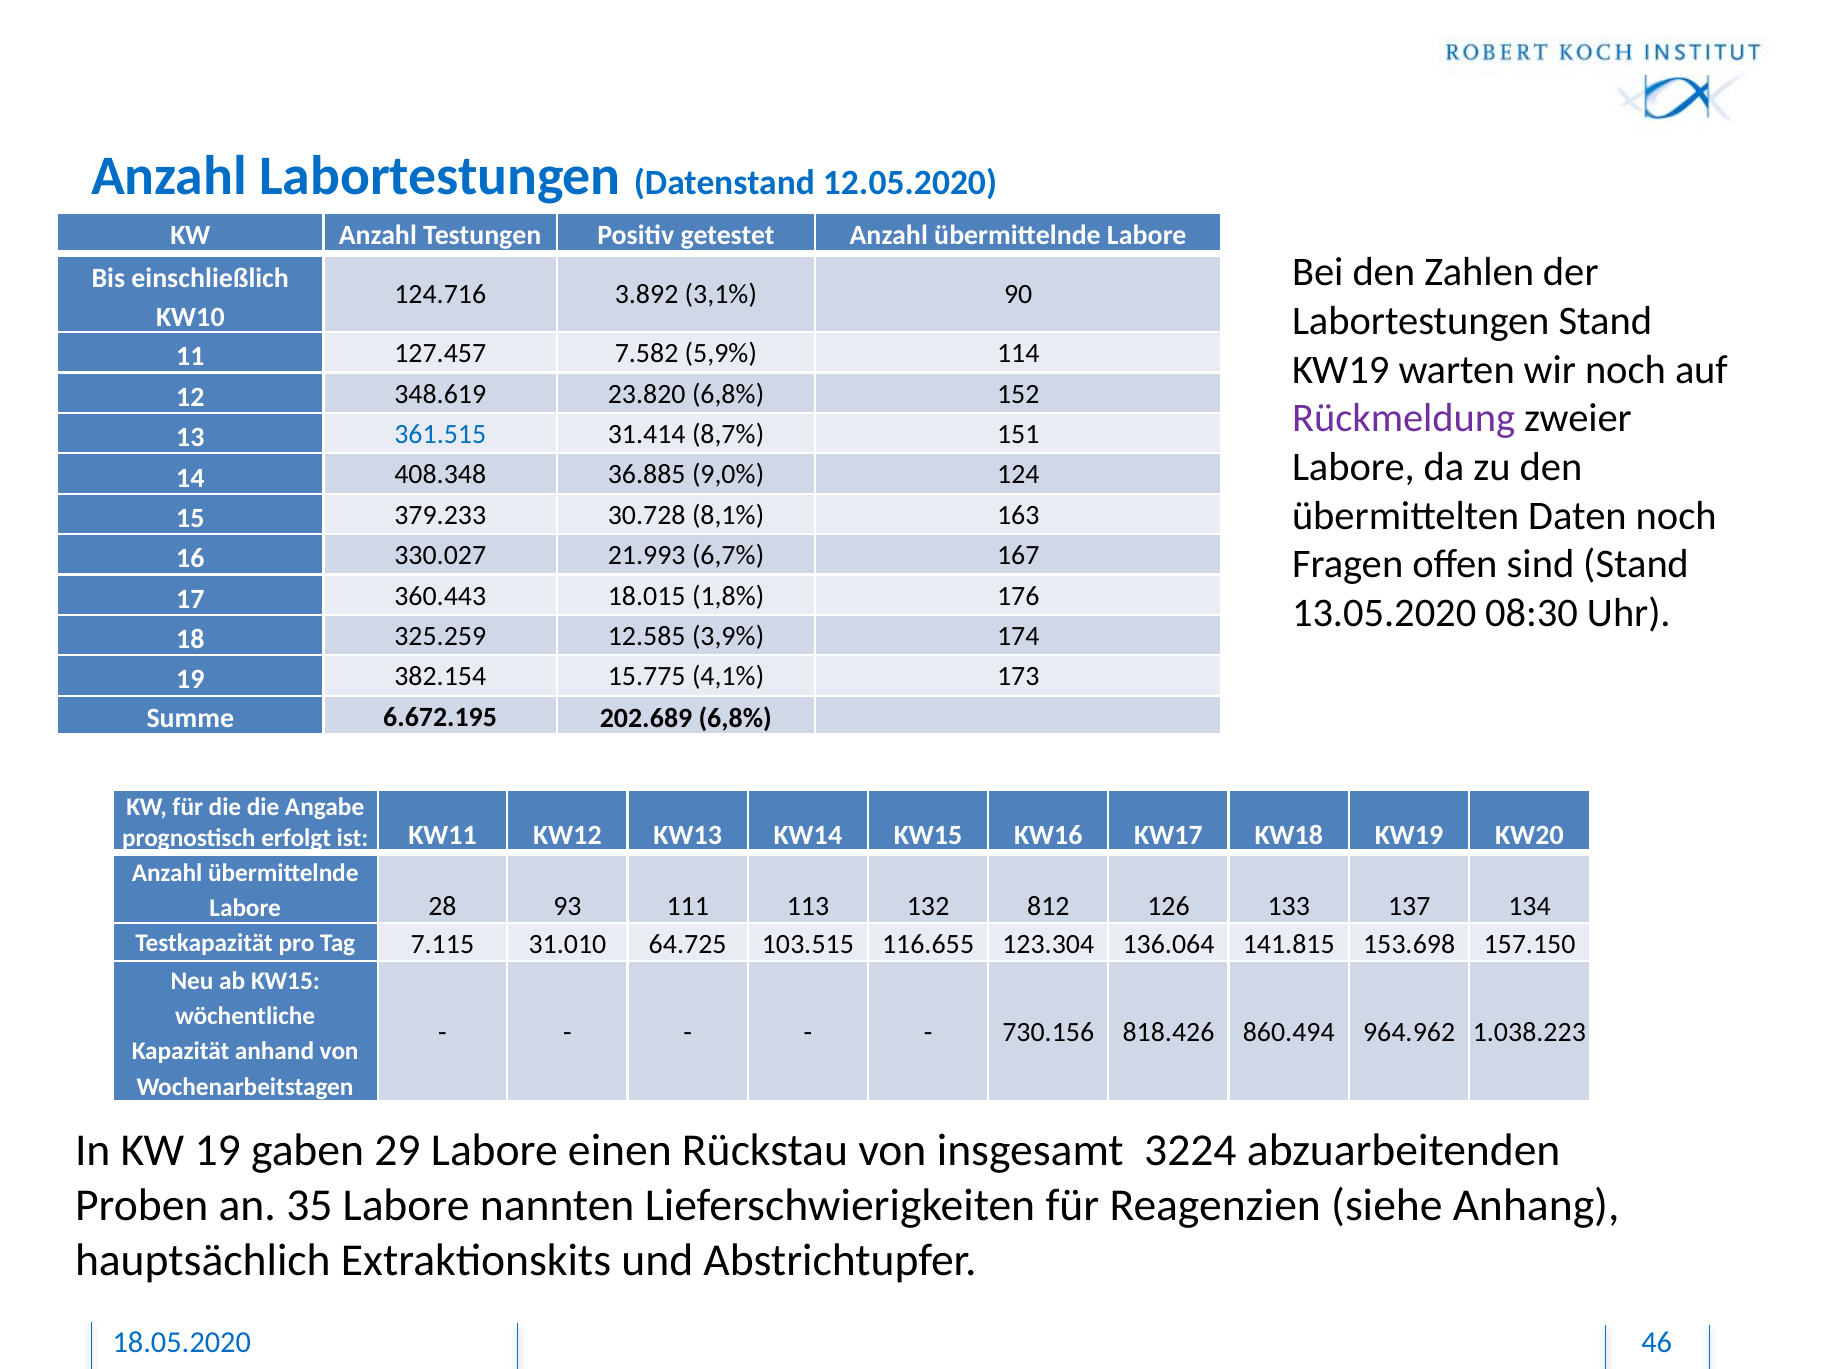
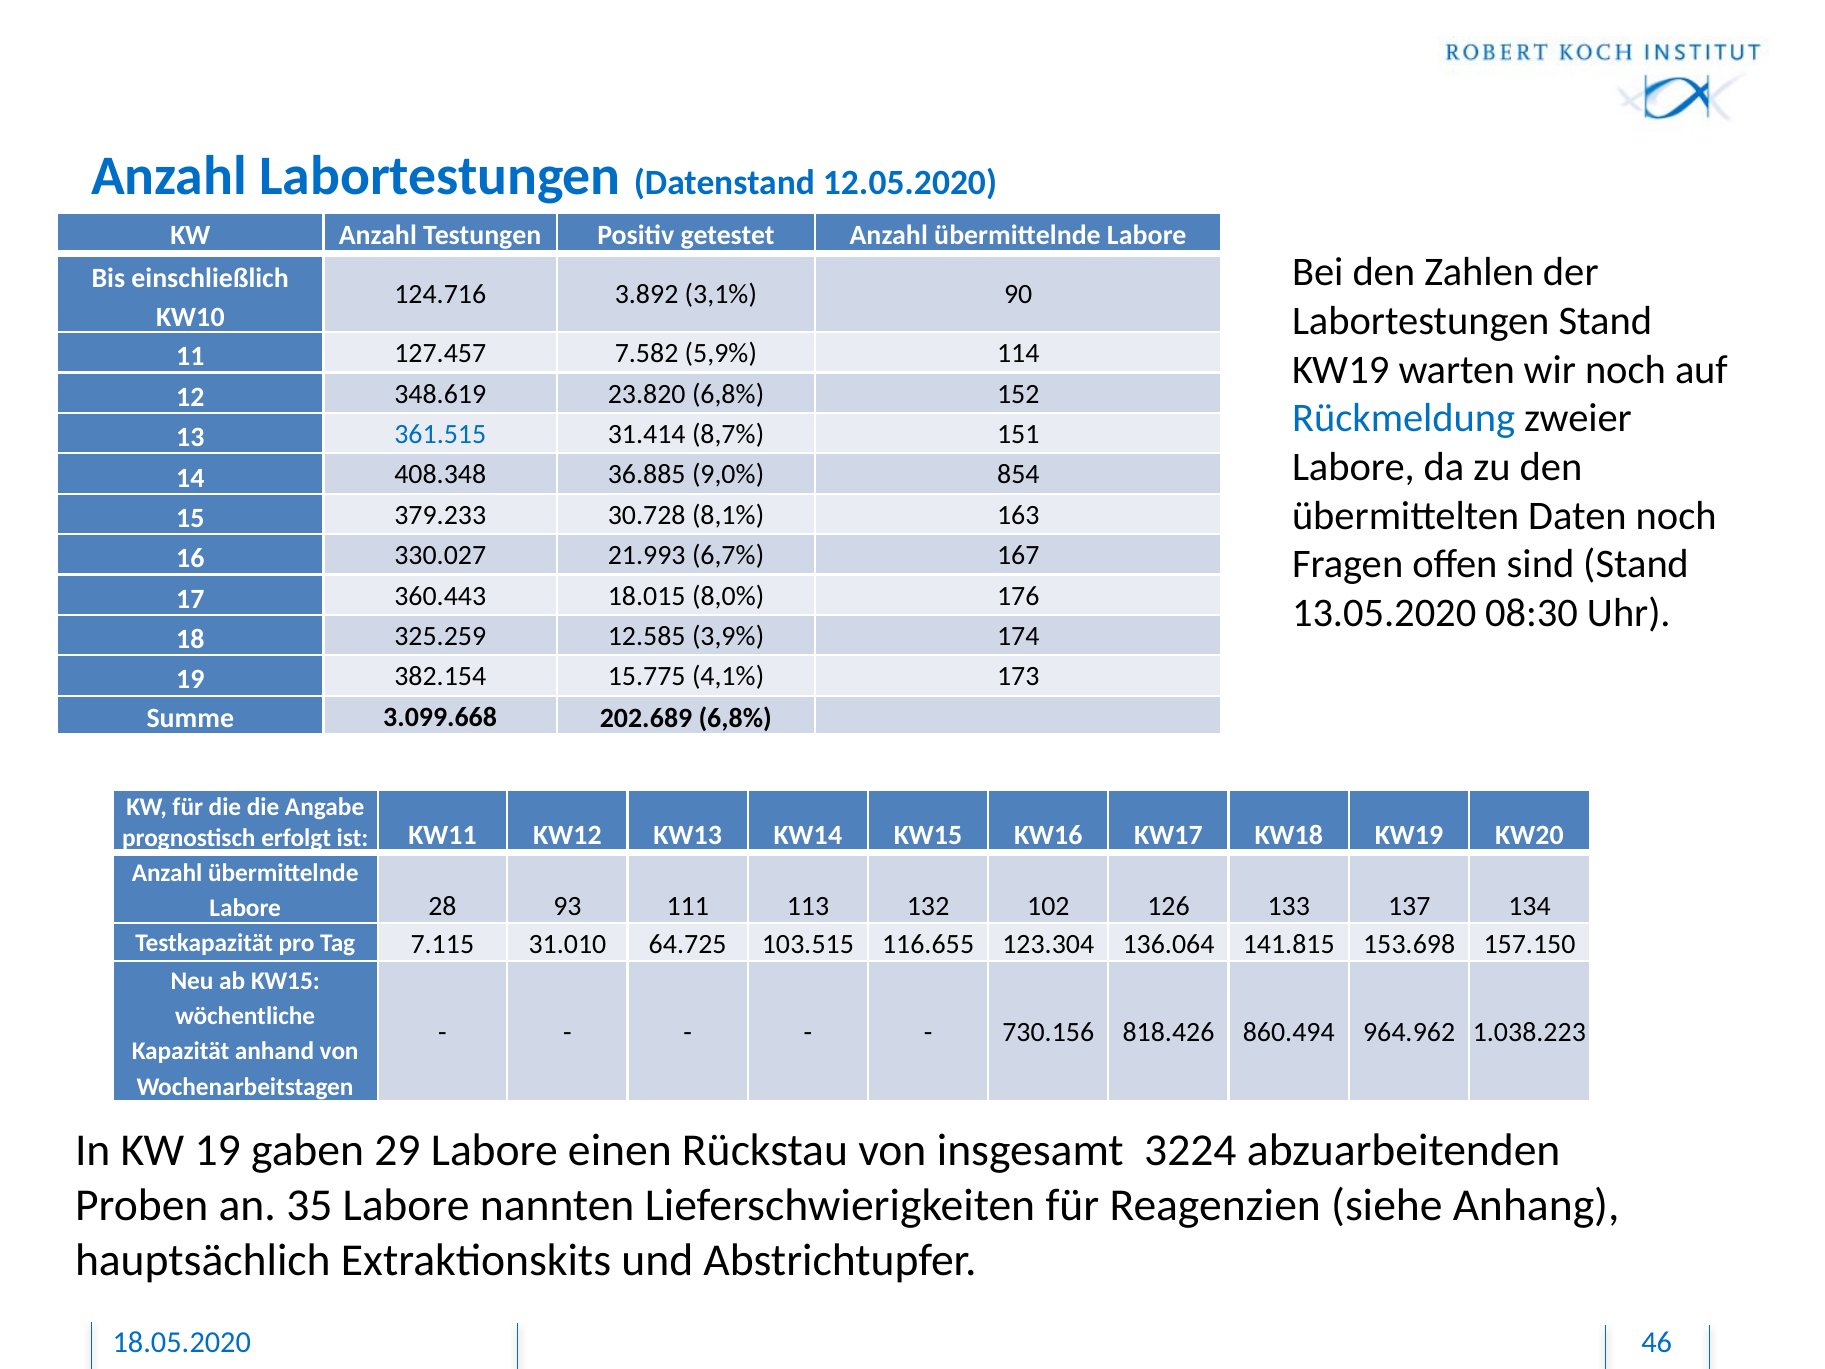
Rückmeldung colour: purple -> blue
124: 124 -> 854
1,8%: 1,8% -> 8,0%
6.672.195: 6.672.195 -> 3.099.668
812: 812 -> 102
